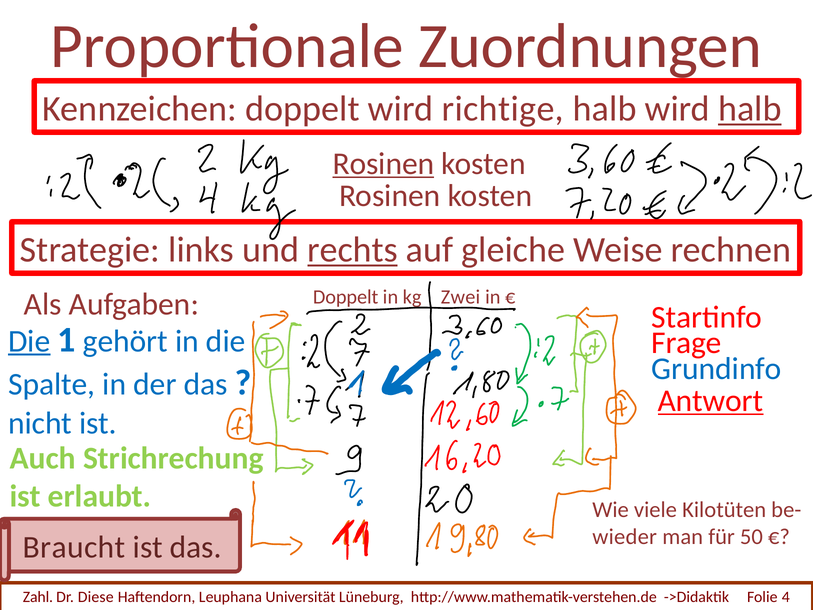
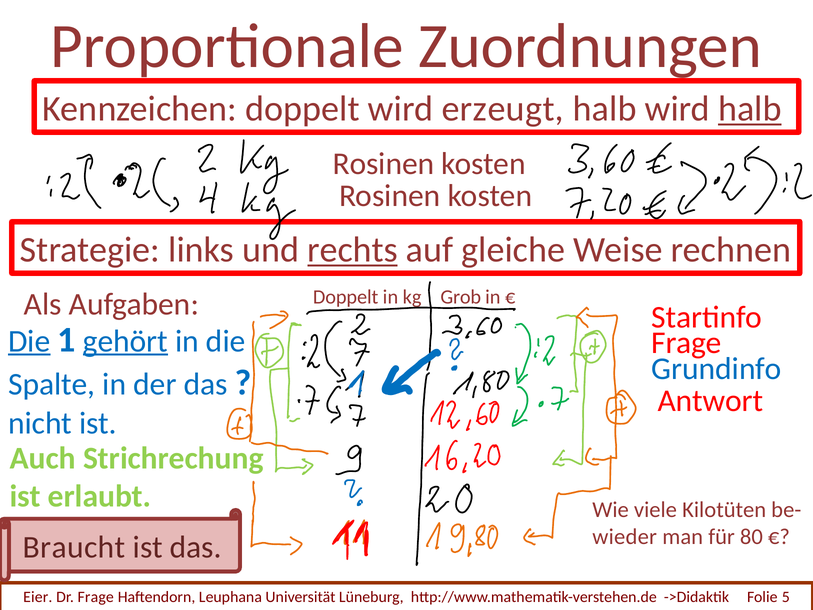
richtige: richtige -> erzeugt
Rosinen at (383, 164) underline: present -> none
Zwei: Zwei -> Grob
gehört underline: none -> present
Antwort underline: present -> none
50: 50 -> 80
Zahl: Zahl -> Eier
Dr Diese: Diese -> Frage
4: 4 -> 5
